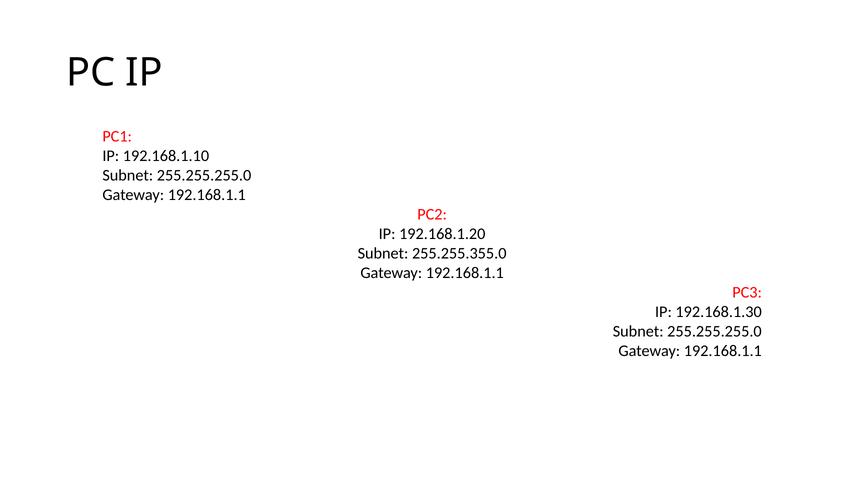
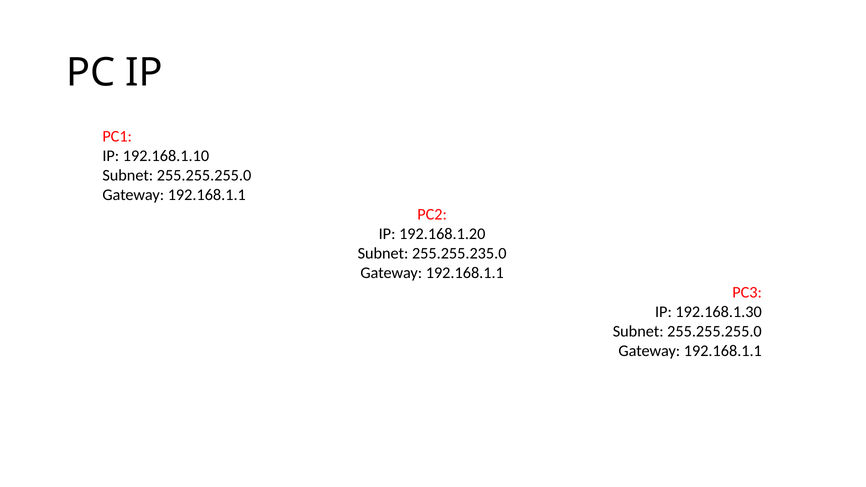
255.255.355.0: 255.255.355.0 -> 255.255.235.0
